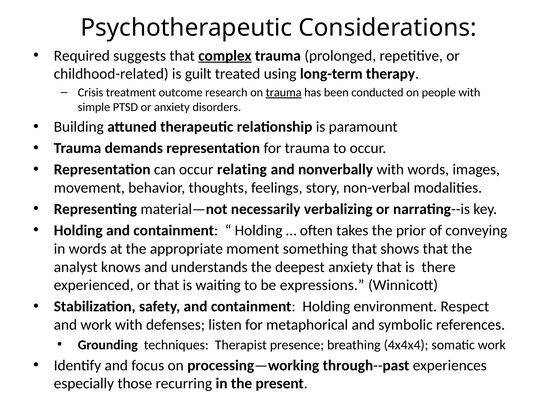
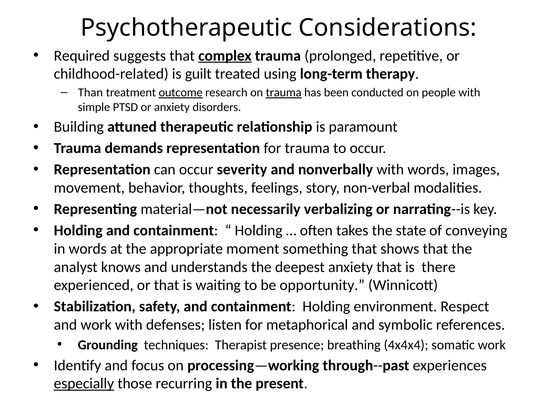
Crisis: Crisis -> Than
outcome underline: none -> present
relating: relating -> severity
prior: prior -> state
expressions: expressions -> opportunity
especially underline: none -> present
